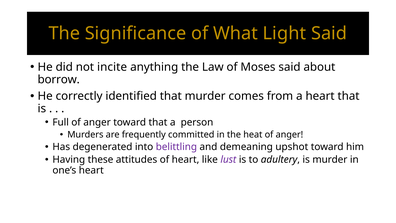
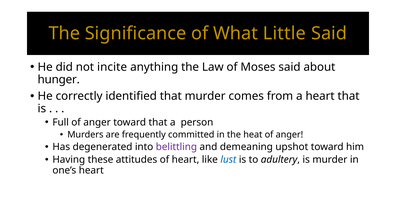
Light: Light -> Little
borrow: borrow -> hunger
lust colour: purple -> blue
